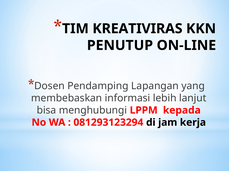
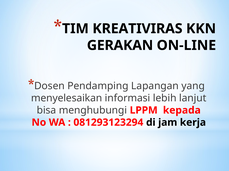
PENUTUP: PENUTUP -> GERAKAN
membebaskan: membebaskan -> menyelesaikan
